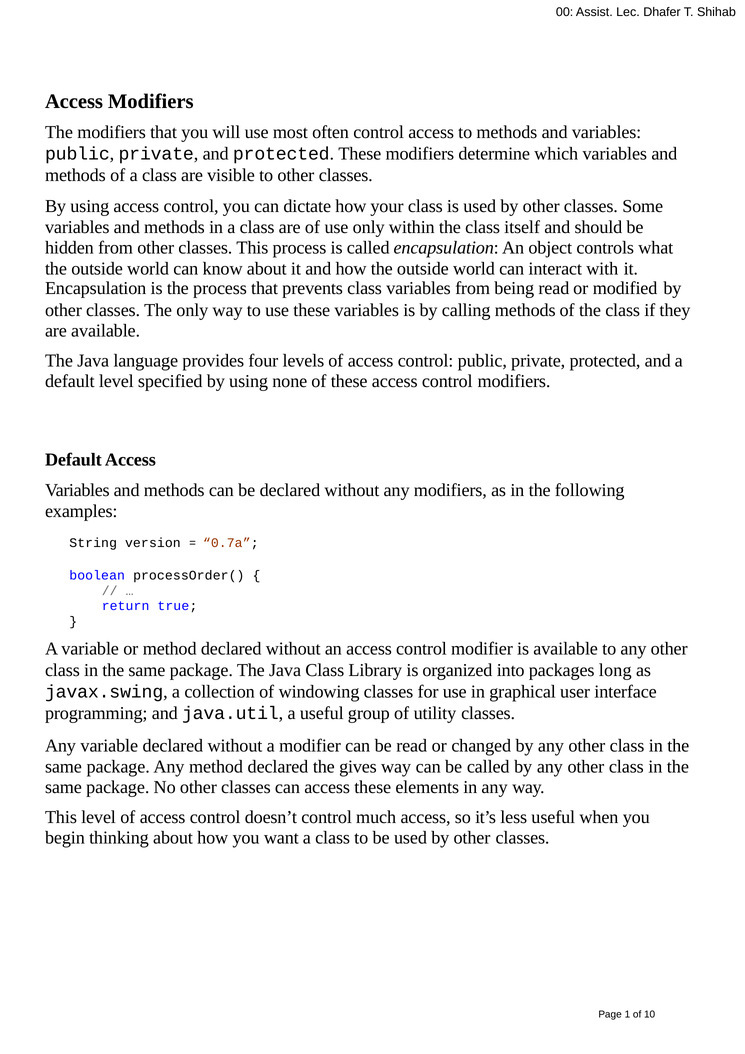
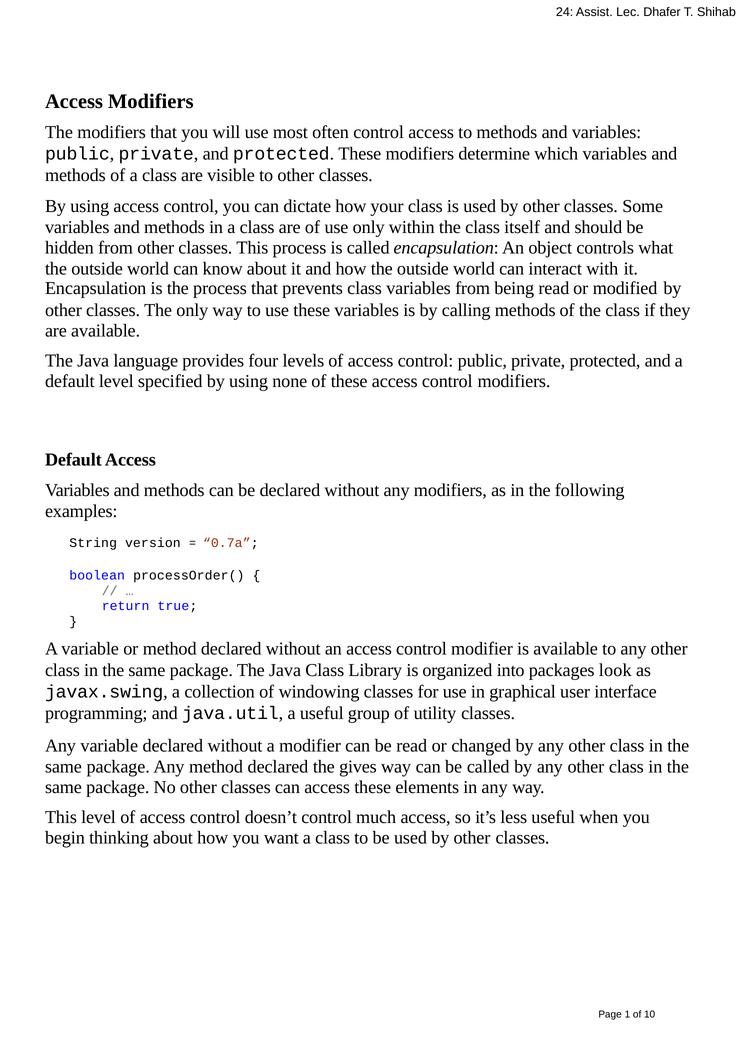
00: 00 -> 24
long: long -> look
